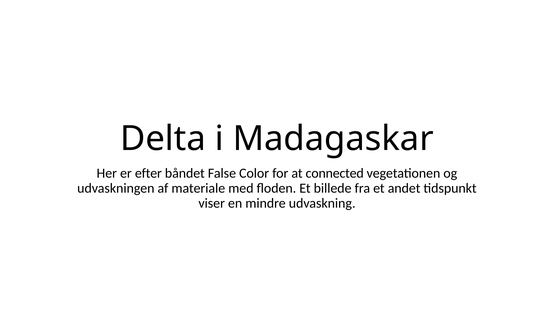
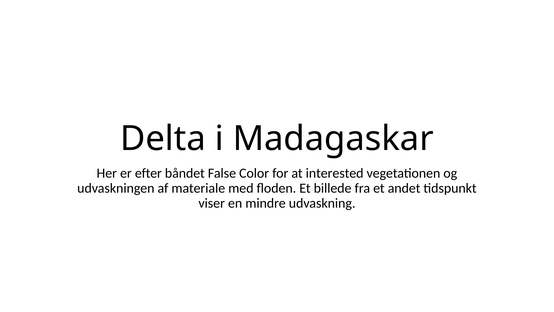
connected: connected -> interested
